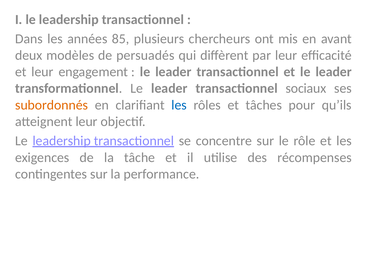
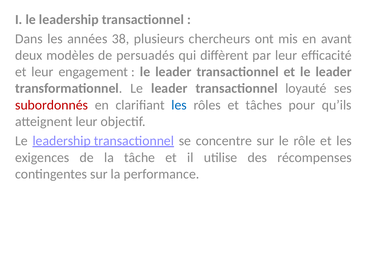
85: 85 -> 38
sociaux: sociaux -> loyauté
subordonnés colour: orange -> red
